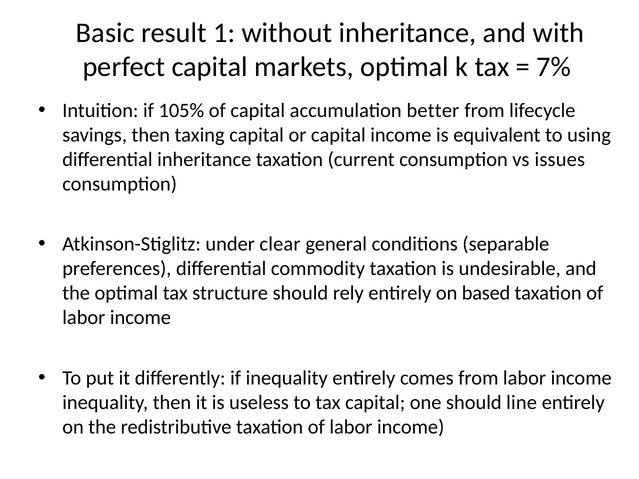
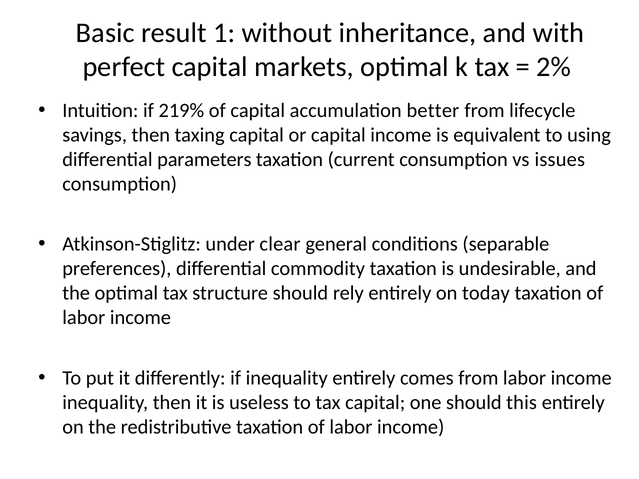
7%: 7% -> 2%
105%: 105% -> 219%
differential inheritance: inheritance -> parameters
based: based -> today
line: line -> this
